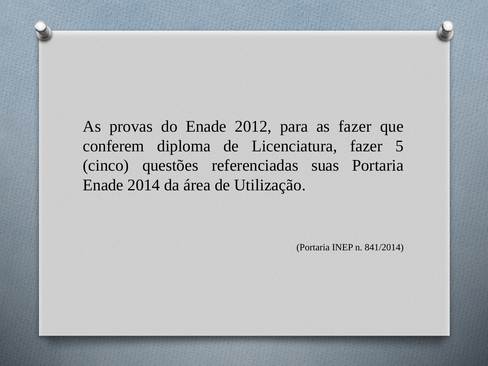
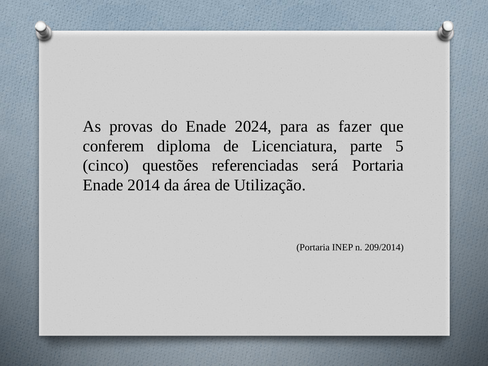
2012: 2012 -> 2024
Licenciatura fazer: fazer -> parte
suas: suas -> será
841/2014: 841/2014 -> 209/2014
